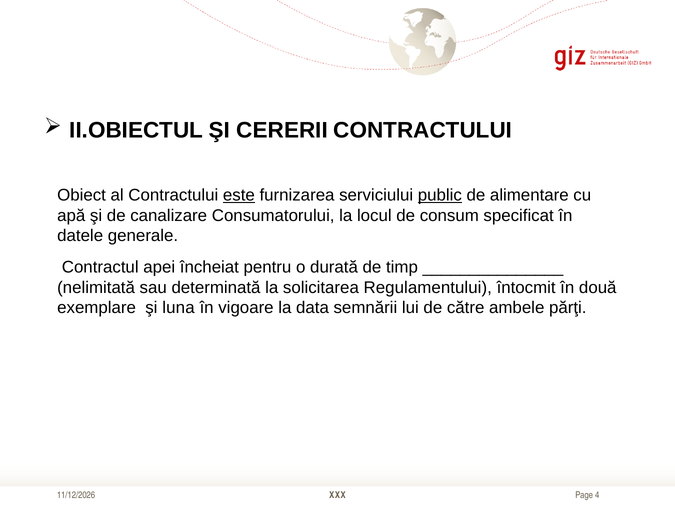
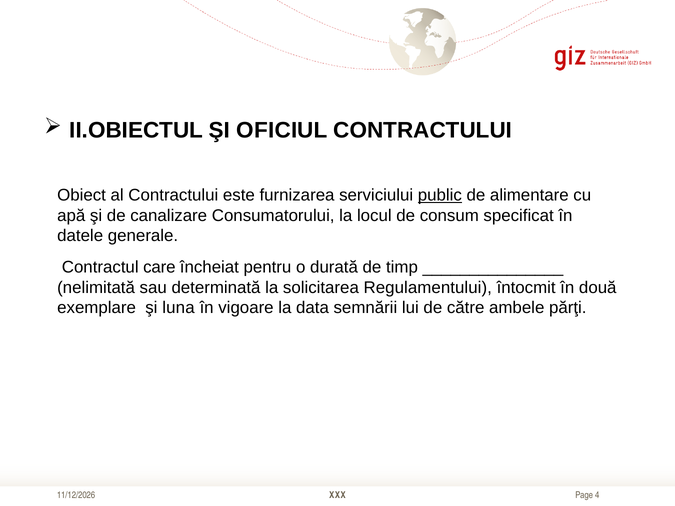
CERERII: CERERII -> OFICIUL
este underline: present -> none
apei: apei -> care
